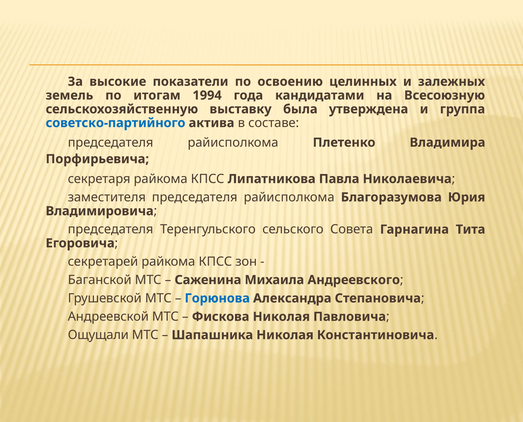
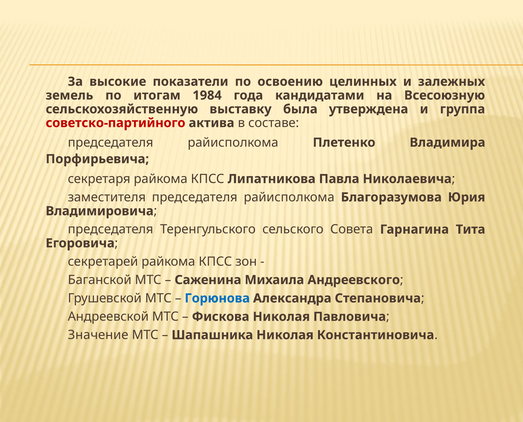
1994: 1994 -> 1984
советско-партийного colour: blue -> red
Ощущали: Ощущали -> Значение
